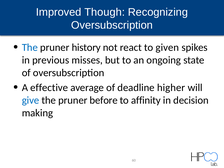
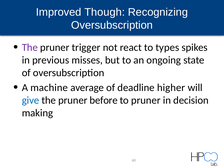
The at (30, 47) colour: blue -> purple
history: history -> trigger
given: given -> types
effective: effective -> machine
to affinity: affinity -> pruner
